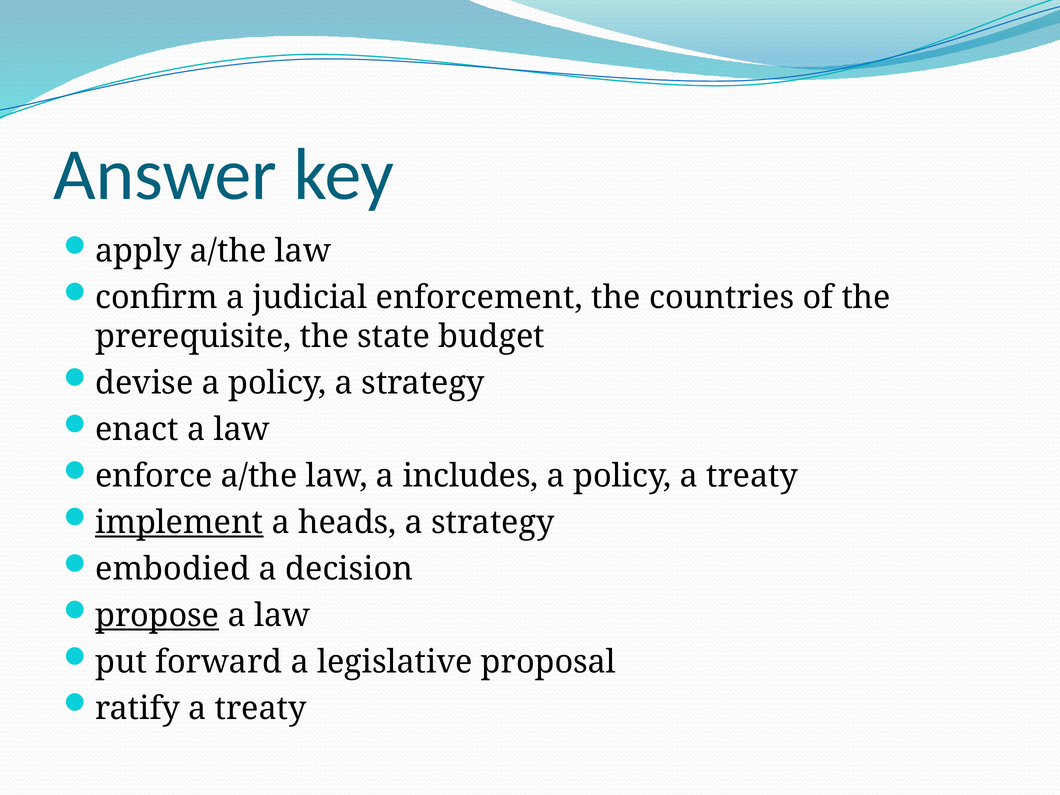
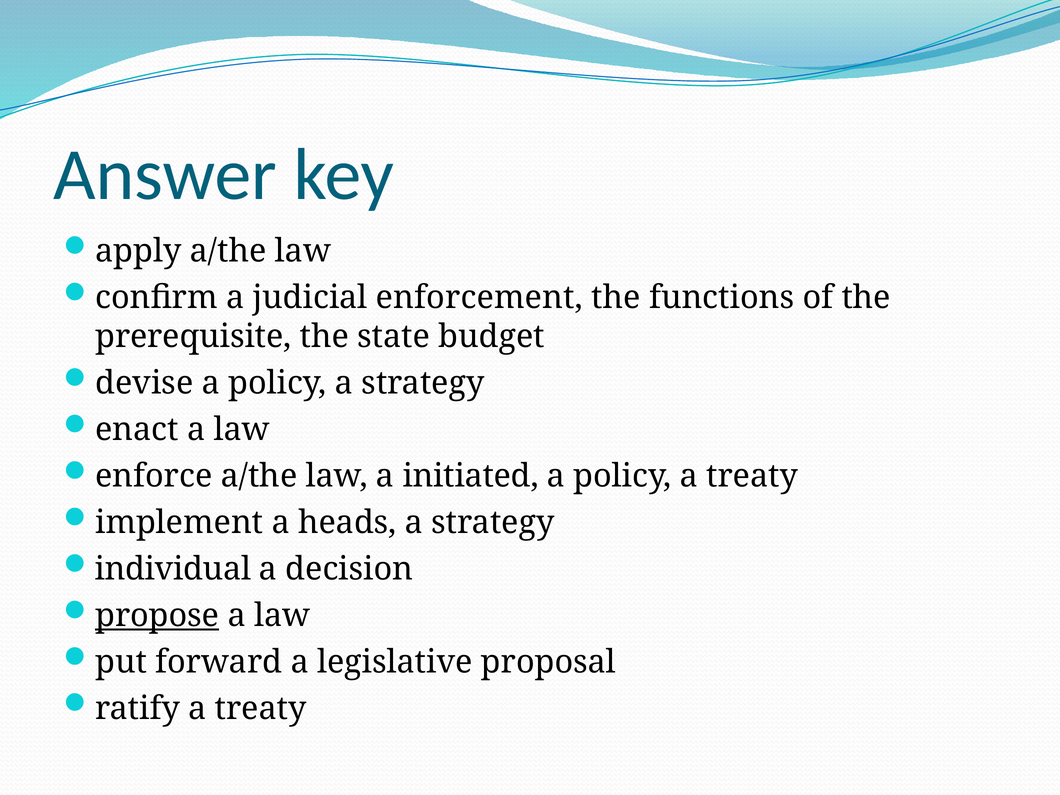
countries: countries -> functions
includes: includes -> initiated
implement underline: present -> none
embodied: embodied -> individual
